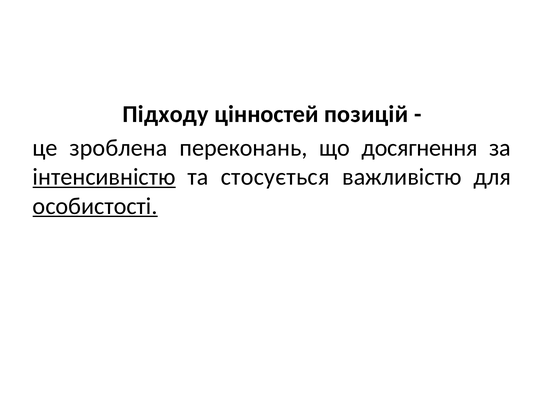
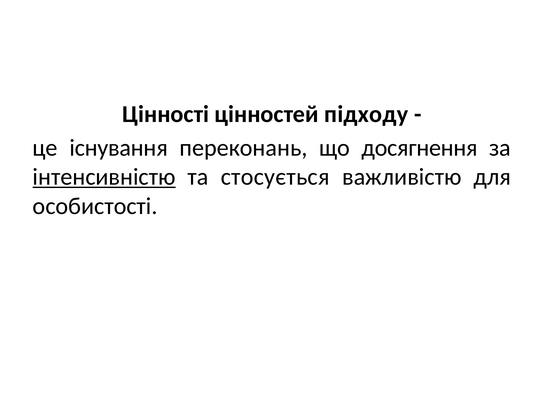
Підходу: Підходу -> Цінності
позицій: позицій -> підходу
зроблена: зроблена -> існування
особистості underline: present -> none
